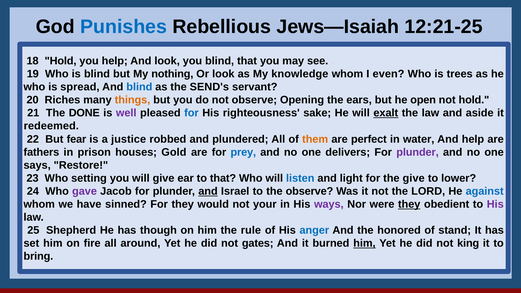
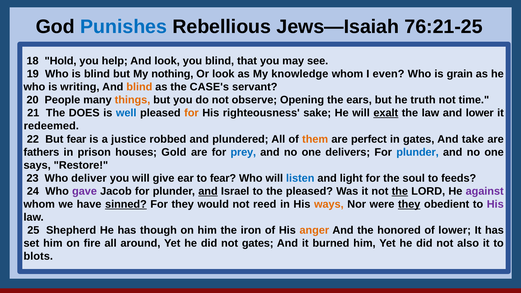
12:21-25: 12:21-25 -> 76:21-25
trees: trees -> grain
spread: spread -> writing
blind at (139, 87) colour: blue -> orange
SEND's: SEND's -> CASE's
Riches: Riches -> People
open: open -> truth
not hold: hold -> time
DONE: DONE -> DOES
well colour: purple -> blue
for at (191, 113) colour: blue -> orange
and aside: aside -> lower
in water: water -> gates
And help: help -> take
plunder at (418, 152) colour: purple -> blue
setting: setting -> deliver
to that: that -> fear
the give: give -> soul
lower: lower -> feeds
the observe: observe -> pleased
the at (400, 191) underline: none -> present
against colour: blue -> purple
sinned underline: none -> present
your: your -> reed
ways colour: purple -> orange
rule: rule -> iron
anger colour: blue -> orange
of stand: stand -> lower
him at (364, 243) underline: present -> none
king: king -> also
bring: bring -> blots
